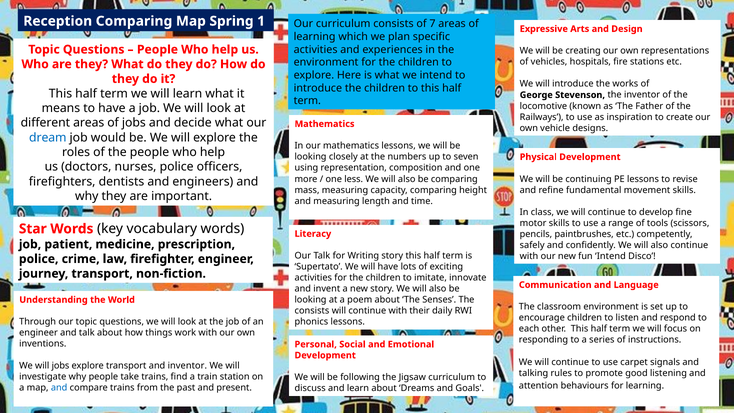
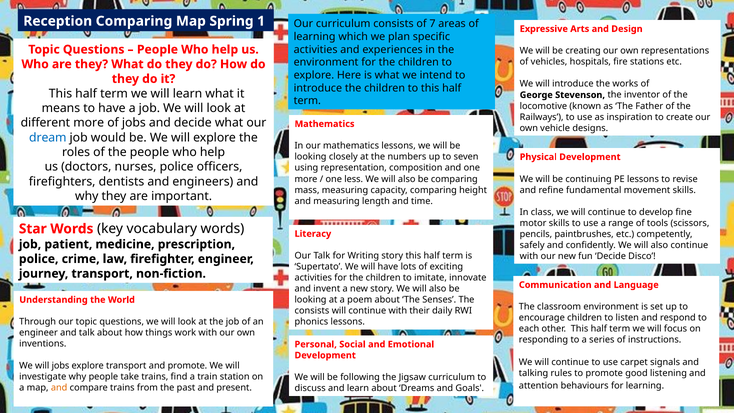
different areas: areas -> more
fun Intend: Intend -> Decide
and inventor: inventor -> promote
and at (59, 388) colour: blue -> orange
